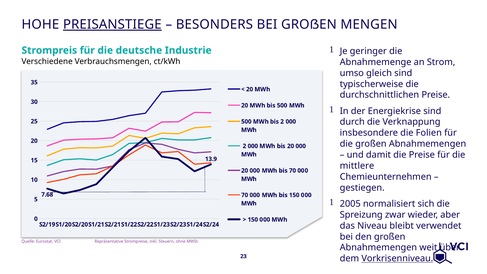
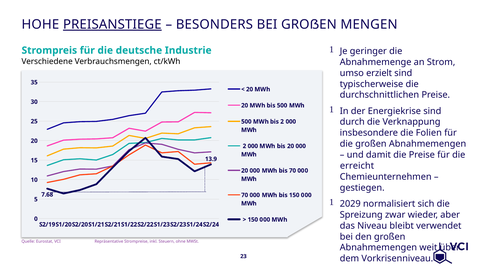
gleich: gleich -> erzielt
mittlere: mittlere -> erreicht
2005: 2005 -> 2029
Vorkrisenniveau underline: present -> none
